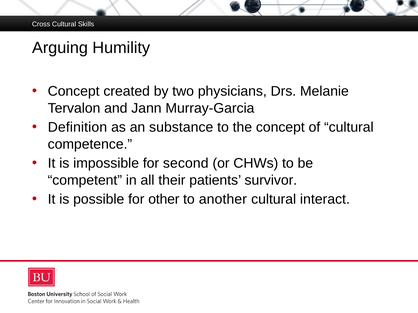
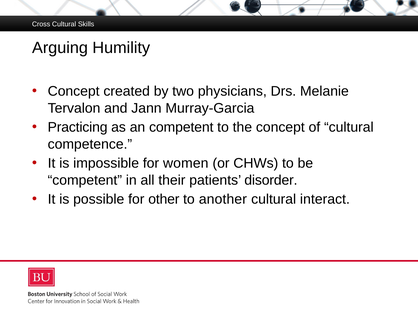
Definition: Definition -> Practicing
an substance: substance -> competent
second: second -> women
survivor: survivor -> disorder
